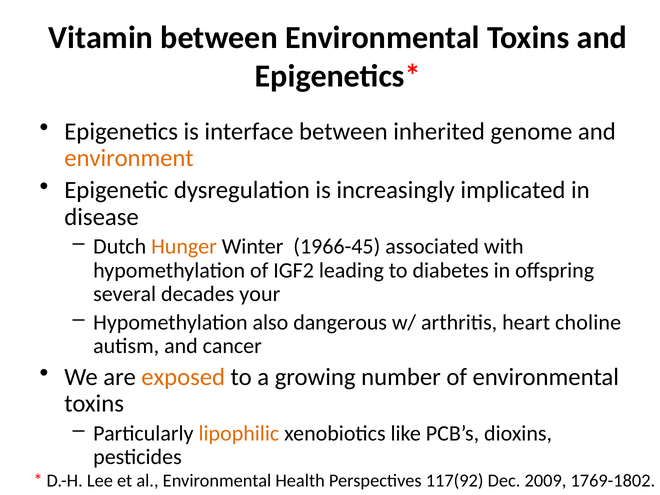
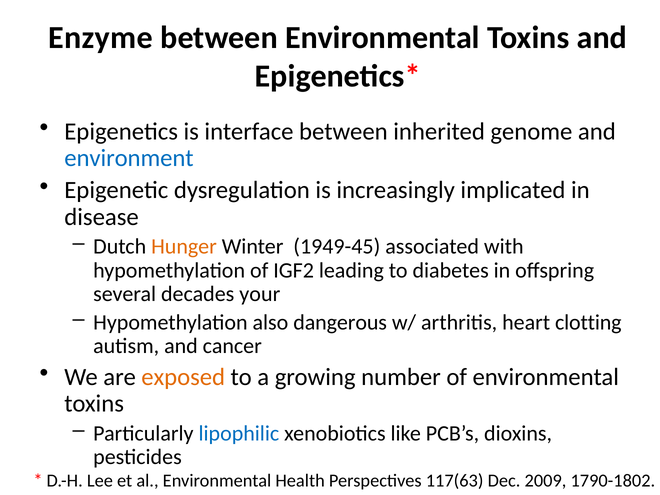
Vitamin: Vitamin -> Enzyme
environment colour: orange -> blue
1966-45: 1966-45 -> 1949-45
choline: choline -> clotting
lipophilic colour: orange -> blue
117(92: 117(92 -> 117(63
1769-1802: 1769-1802 -> 1790-1802
